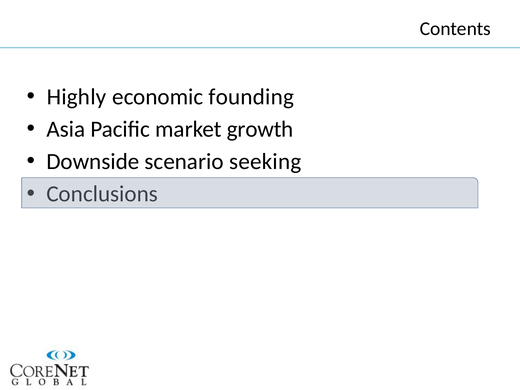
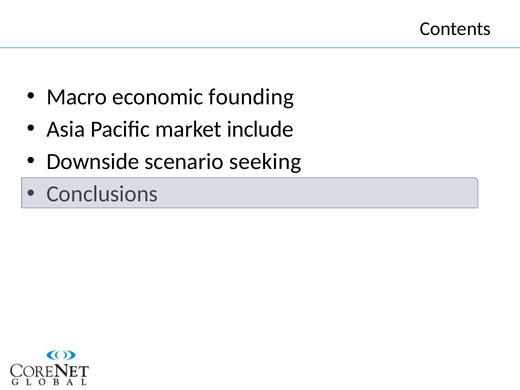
Highly: Highly -> Macro
growth: growth -> include
